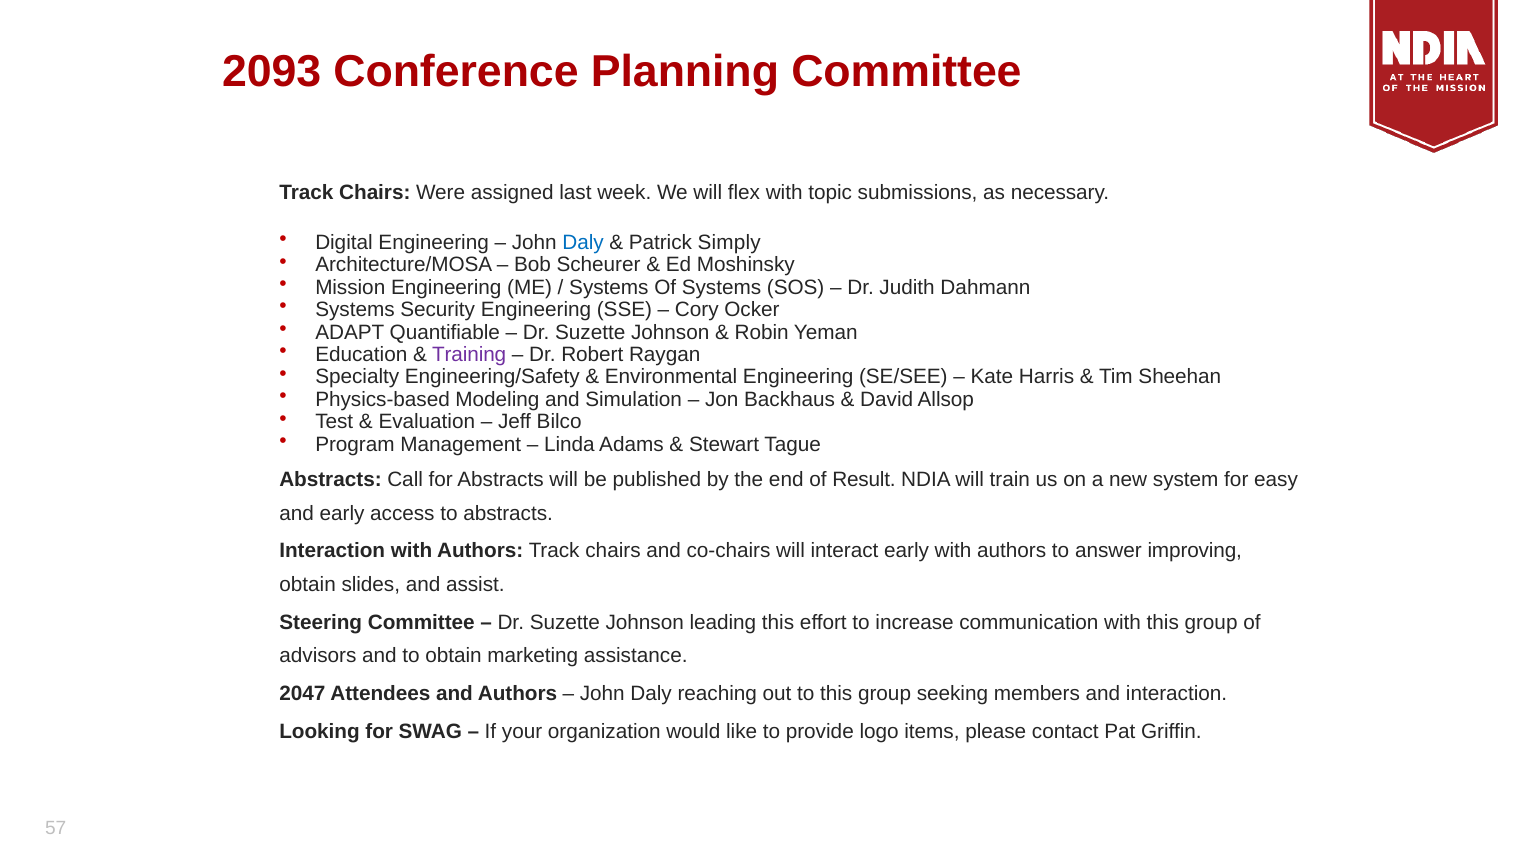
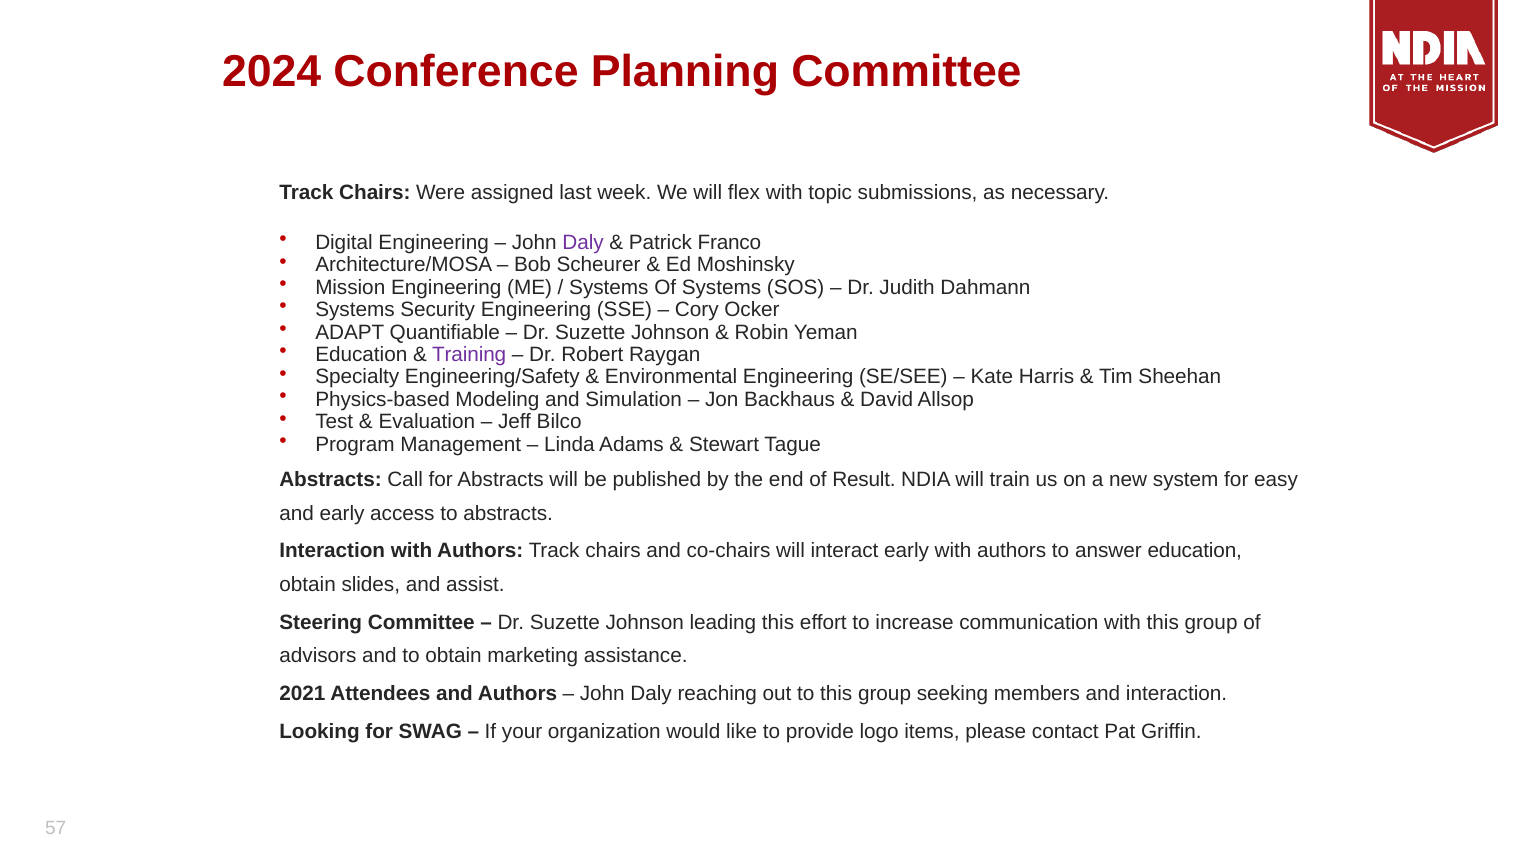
2093: 2093 -> 2024
Daly at (583, 243) colour: blue -> purple
Simply: Simply -> Franco
answer improving: improving -> education
2047: 2047 -> 2021
